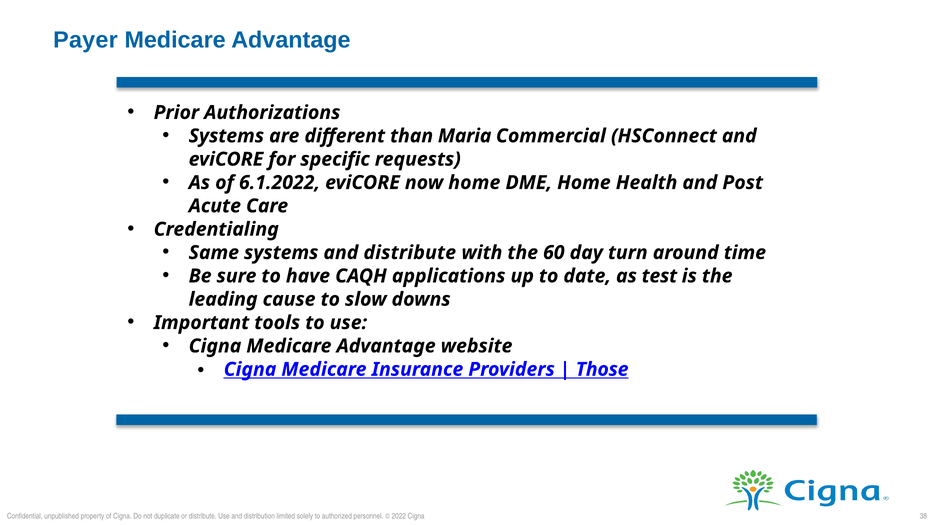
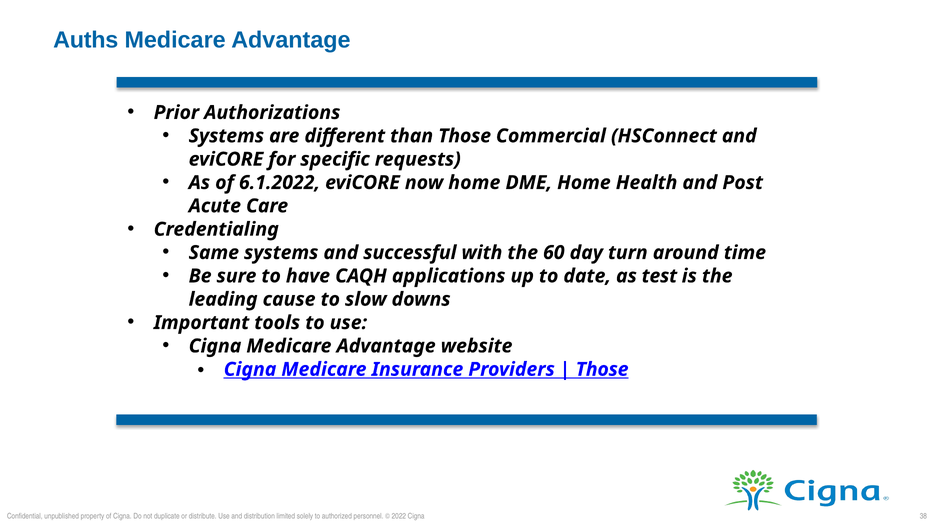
Payer: Payer -> Auths
than Maria: Maria -> Those
and distribute: distribute -> successful
